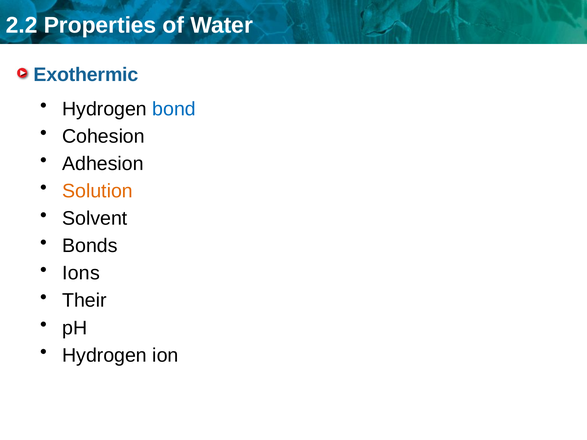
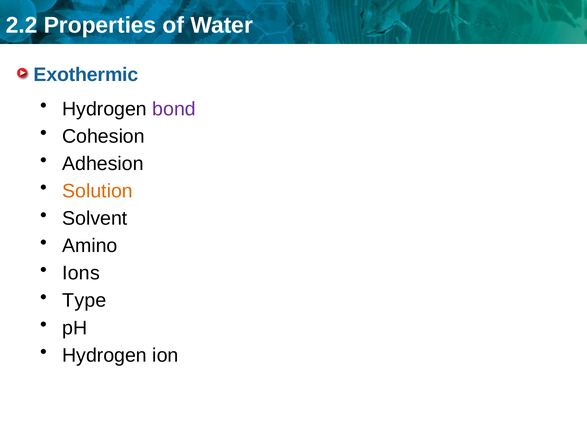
bond colour: blue -> purple
Bonds: Bonds -> Amino
Their: Their -> Type
